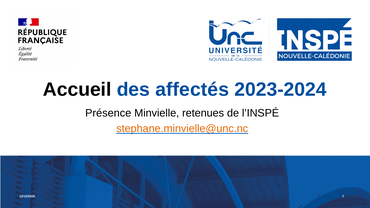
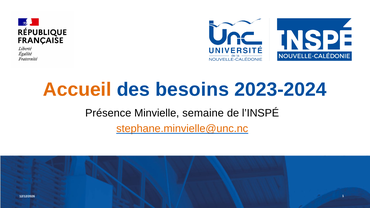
Accueil colour: black -> orange
affectés: affectés -> besoins
retenues: retenues -> semaine
